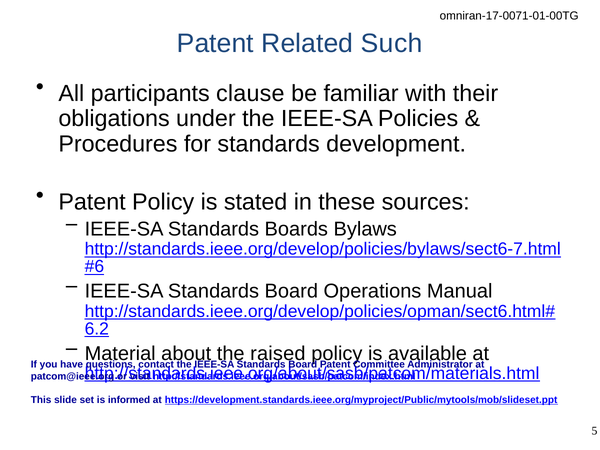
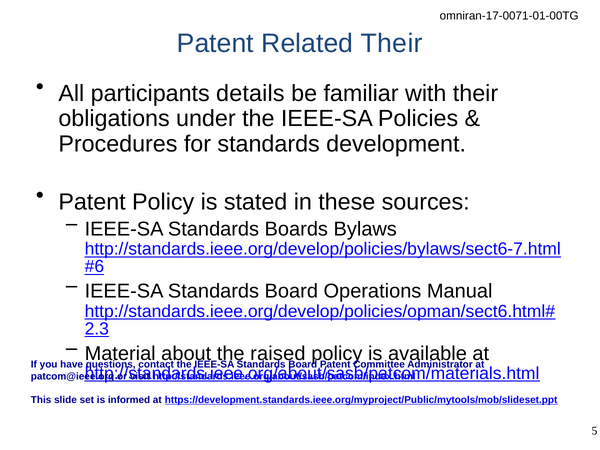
Related Such: Such -> Their
clause: clause -> details
6.2: 6.2 -> 2.3
